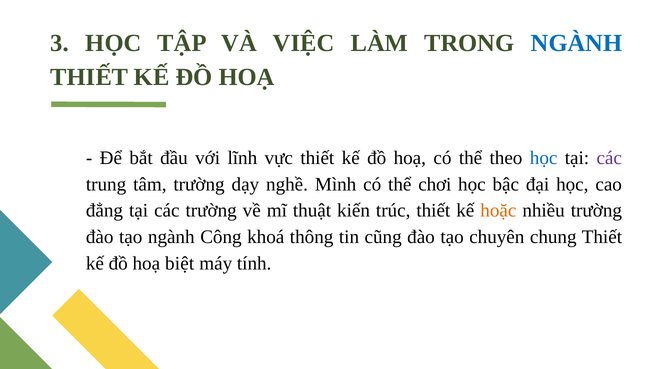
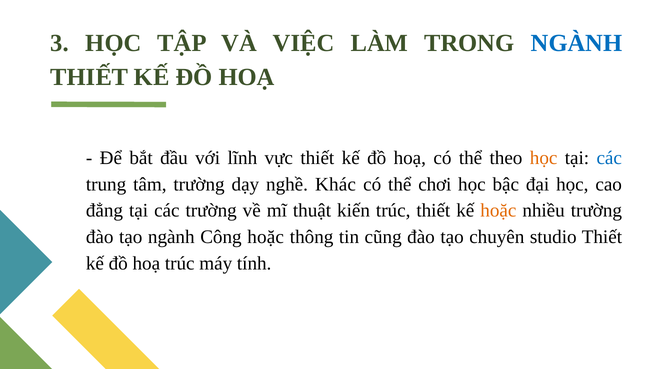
học at (544, 158) colour: blue -> orange
các at (609, 158) colour: purple -> blue
Mình: Mình -> Khác
Công khoá: khoá -> hoặc
chung: chung -> studio
hoạ biệt: biệt -> trúc
